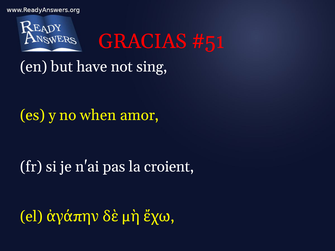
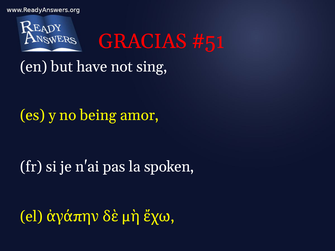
when: when -> being
croient: croient -> spoken
